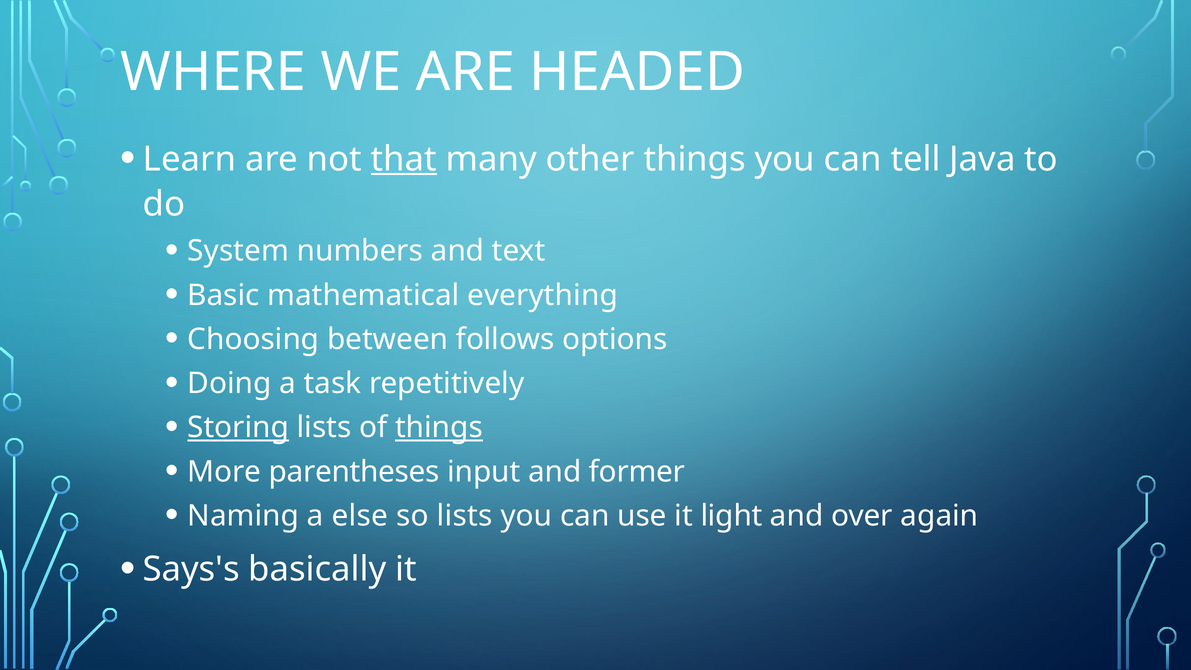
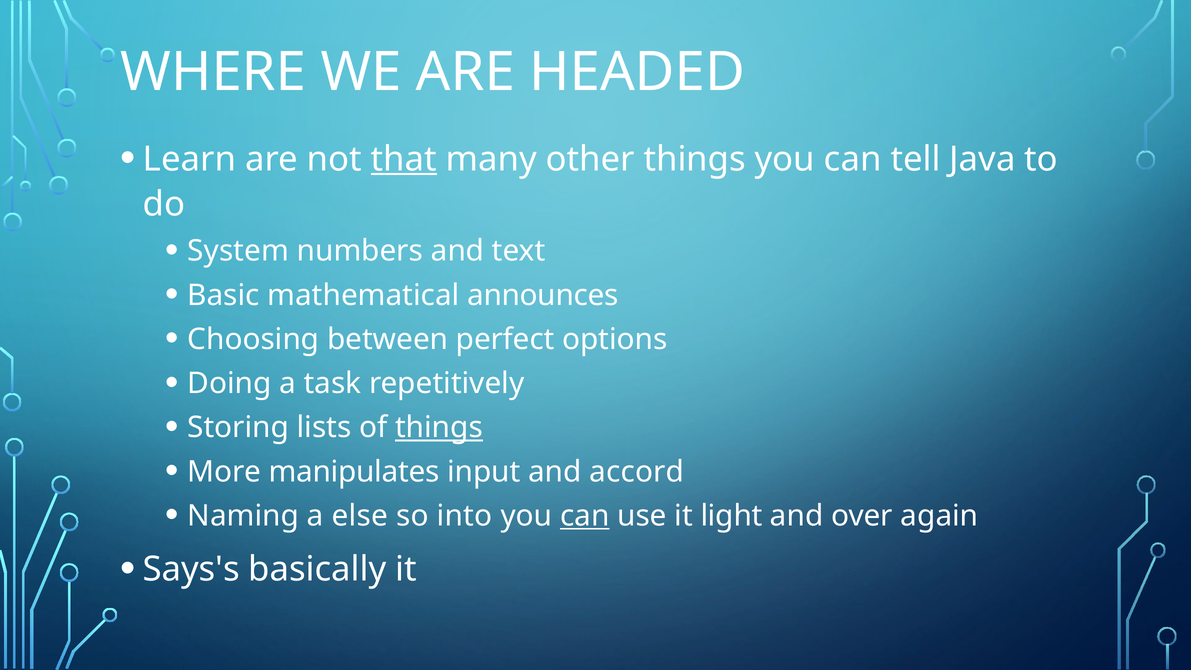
everything: everything -> announces
follows: follows -> perfect
Storing underline: present -> none
parentheses: parentheses -> manipulates
former: former -> accord
so lists: lists -> into
can at (585, 516) underline: none -> present
